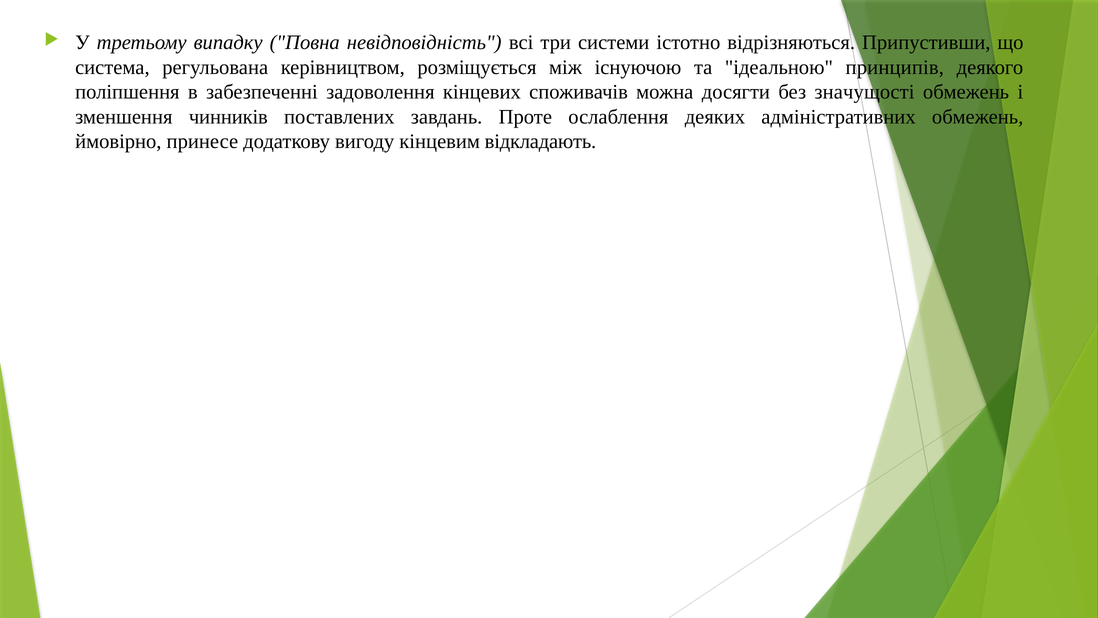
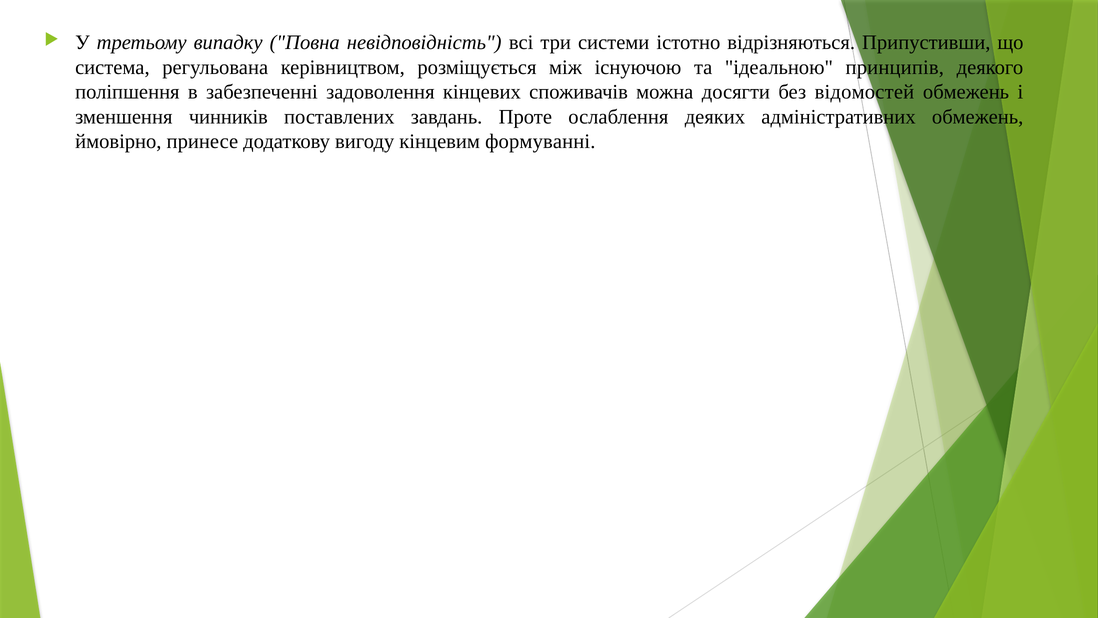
значущості: значущості -> відомостей
відкладають: відкладають -> формуванні
